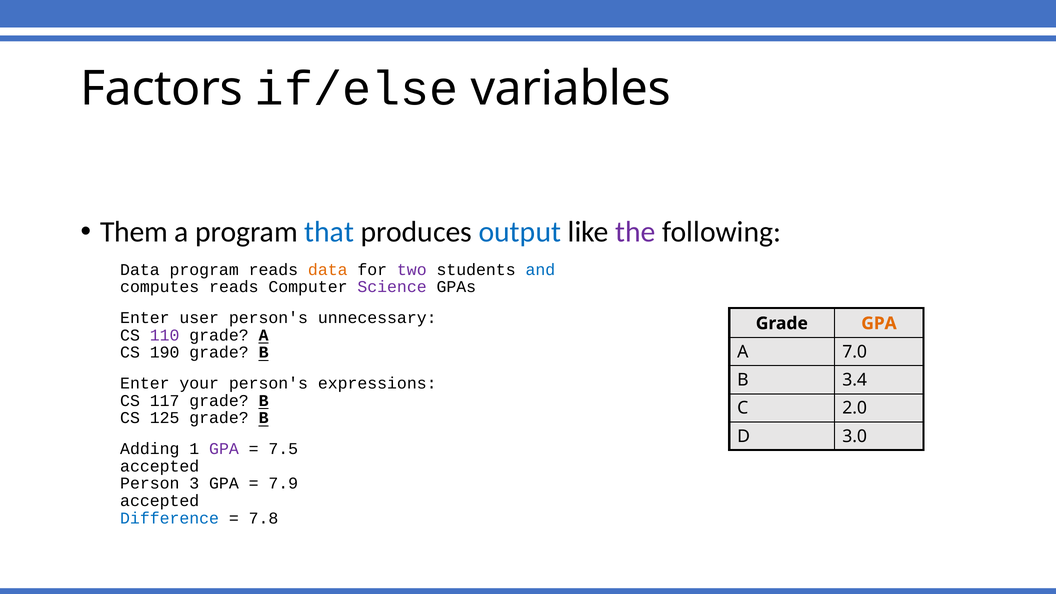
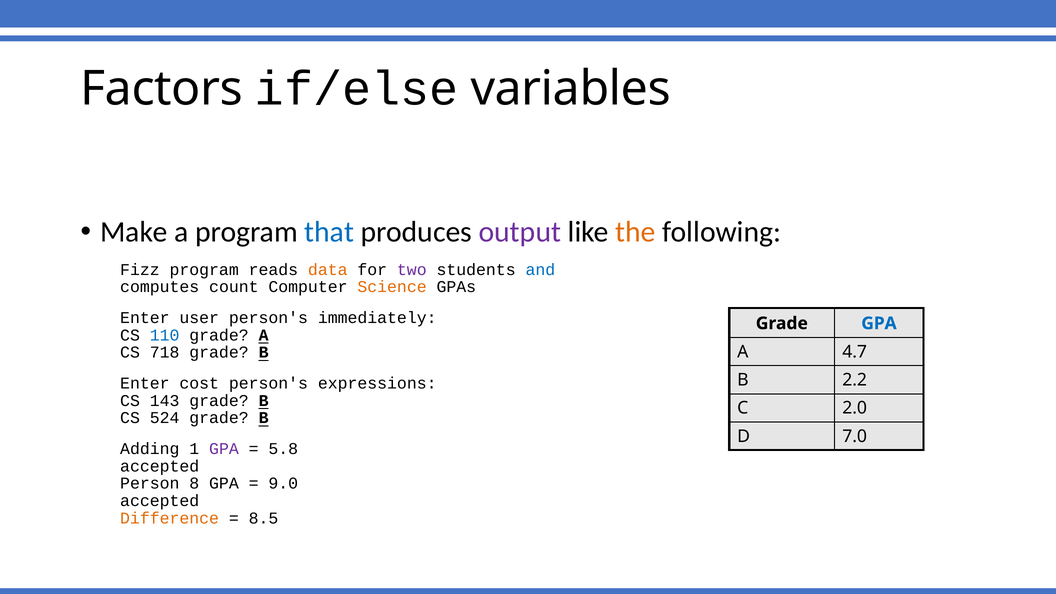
Them: Them -> Make
output colour: blue -> purple
the colour: purple -> orange
Data at (140, 270): Data -> Fizz
computes reads: reads -> count
Science colour: purple -> orange
unnecessary: unnecessary -> immediately
GPA at (879, 323) colour: orange -> blue
110 colour: purple -> blue
190: 190 -> 718
7.0: 7.0 -> 4.7
3.4: 3.4 -> 2.2
your: your -> cost
117: 117 -> 143
125: 125 -> 524
3.0: 3.0 -> 7.0
7.5: 7.5 -> 5.8
3: 3 -> 8
7.9: 7.9 -> 9.0
Difference colour: blue -> orange
7.8: 7.8 -> 8.5
